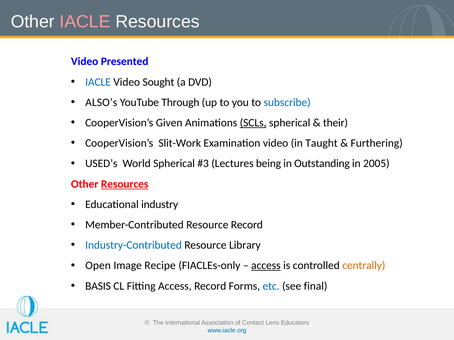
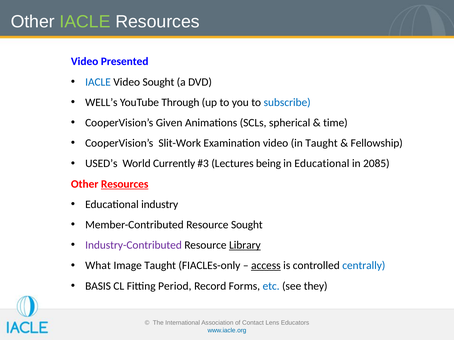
IACLE at (85, 22) colour: pink -> light green
ALSO’s: ALSO’s -> WELL’s
SCLs underline: present -> none
their: their -> time
Furthering: Furthering -> Fellowship
World Spherical: Spherical -> Currently
in Outstanding: Outstanding -> Educational
2005: 2005 -> 2085
Resource Record: Record -> Sought
Industry-Contributed colour: blue -> purple
Library underline: none -> present
Open: Open -> What
Image Recipe: Recipe -> Taught
centrally colour: orange -> blue
Fitting Access: Access -> Period
final: final -> they
